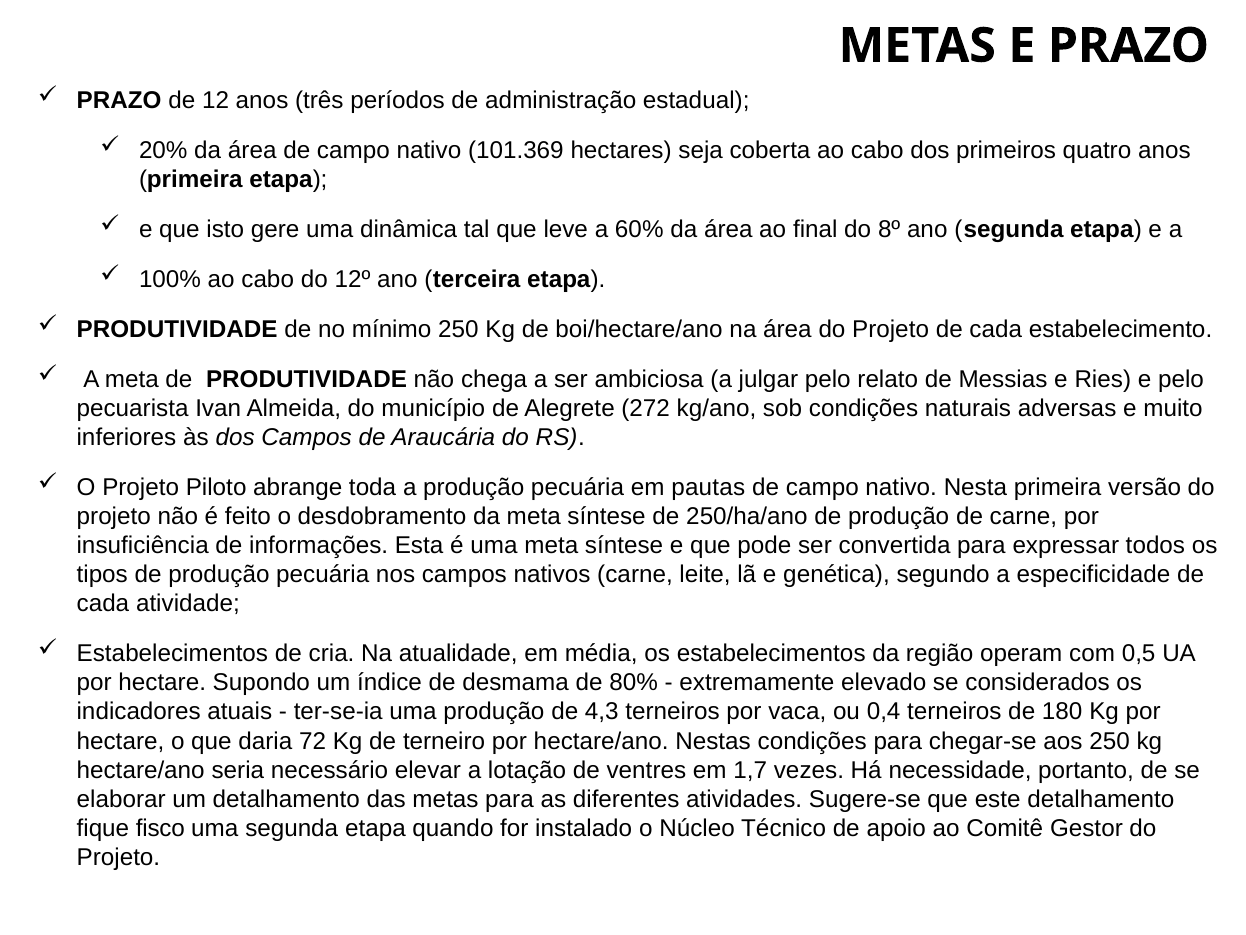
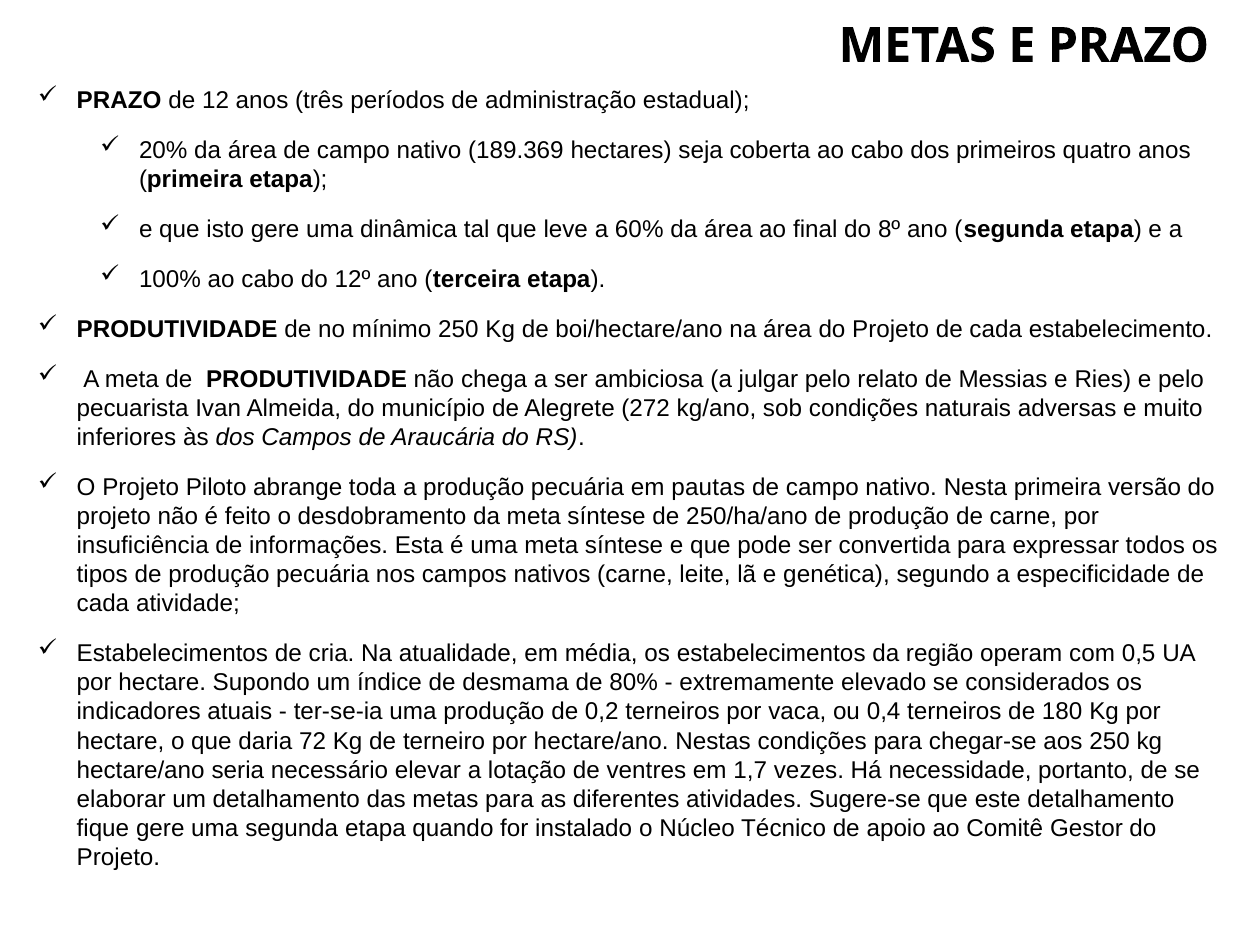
101.369: 101.369 -> 189.369
4,3: 4,3 -> 0,2
fique fisco: fisco -> gere
